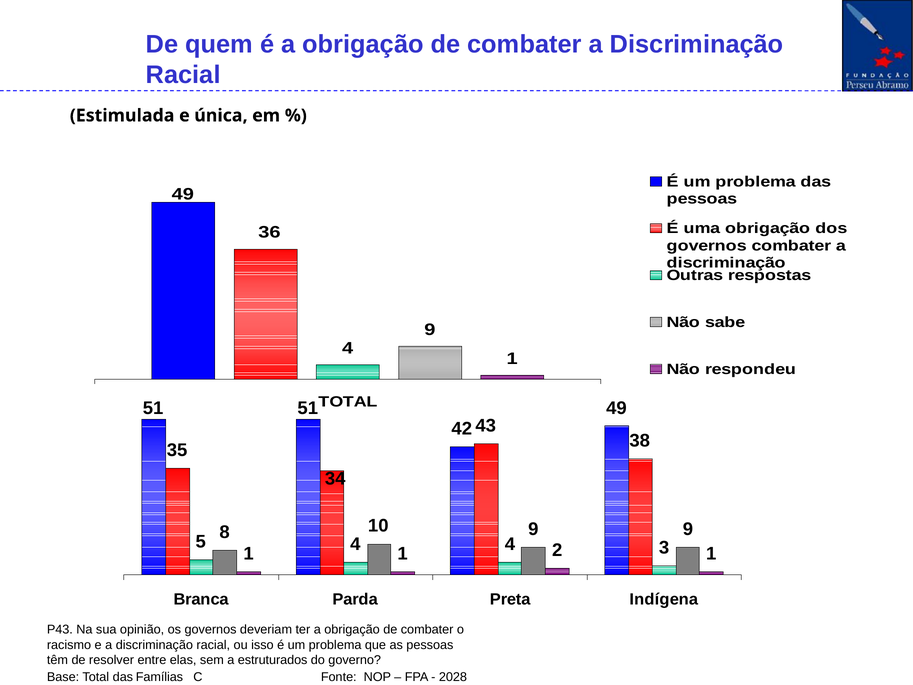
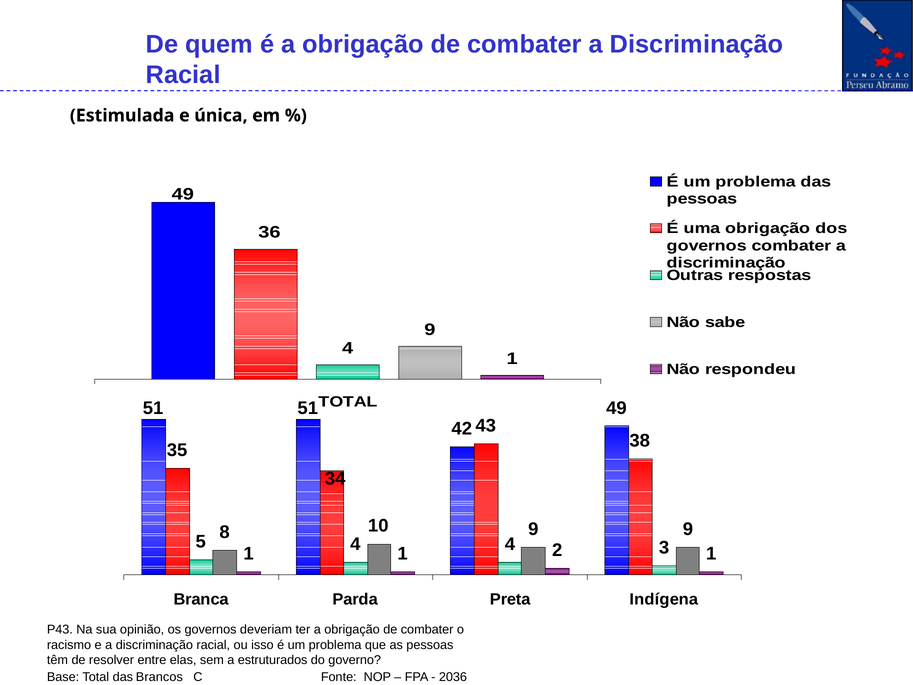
Famílias: Famílias -> Brancos
2028: 2028 -> 2036
